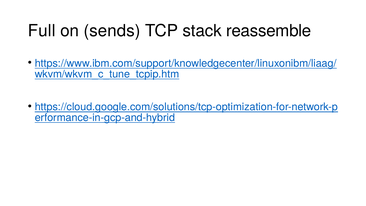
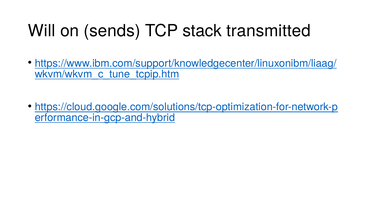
Full: Full -> Will
reassemble: reassemble -> transmitted
